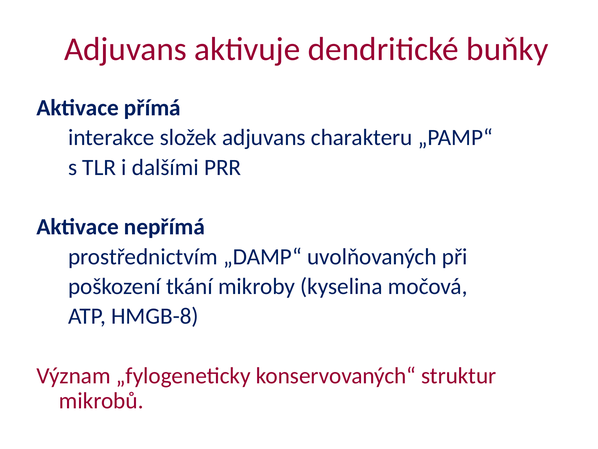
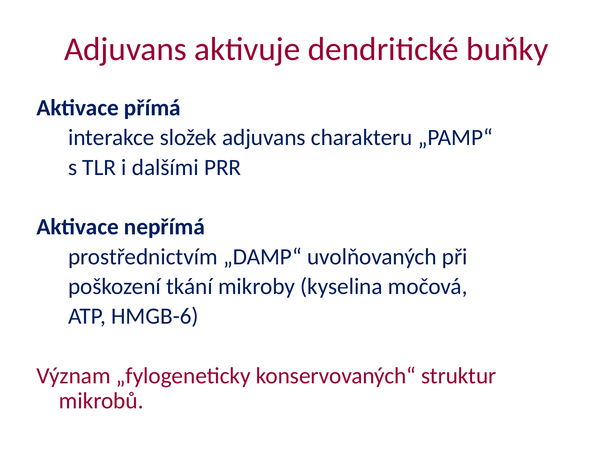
HMGB-8: HMGB-8 -> HMGB-6
